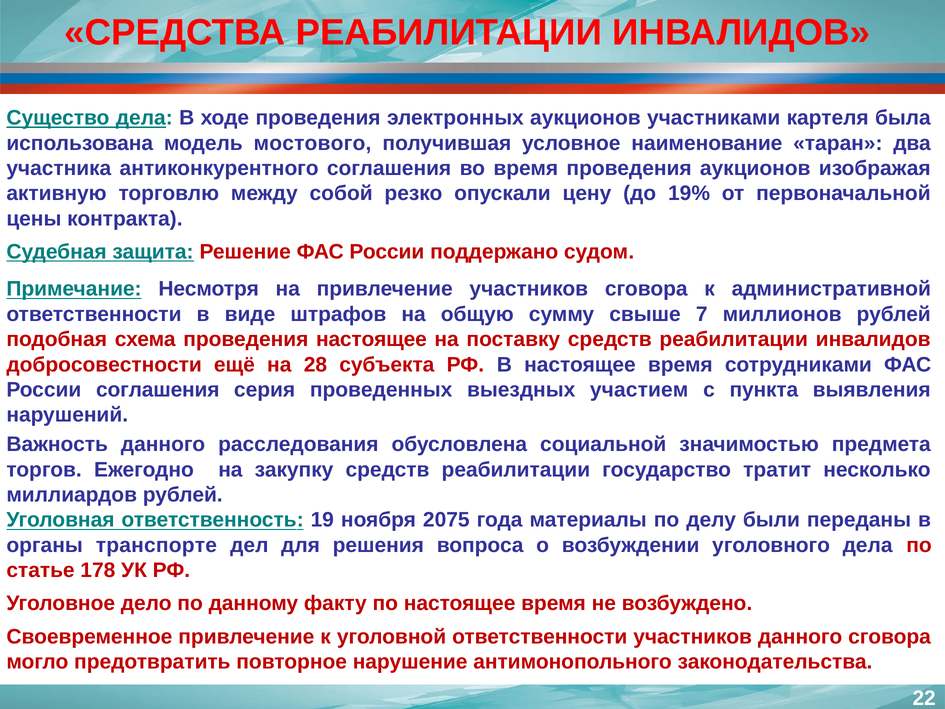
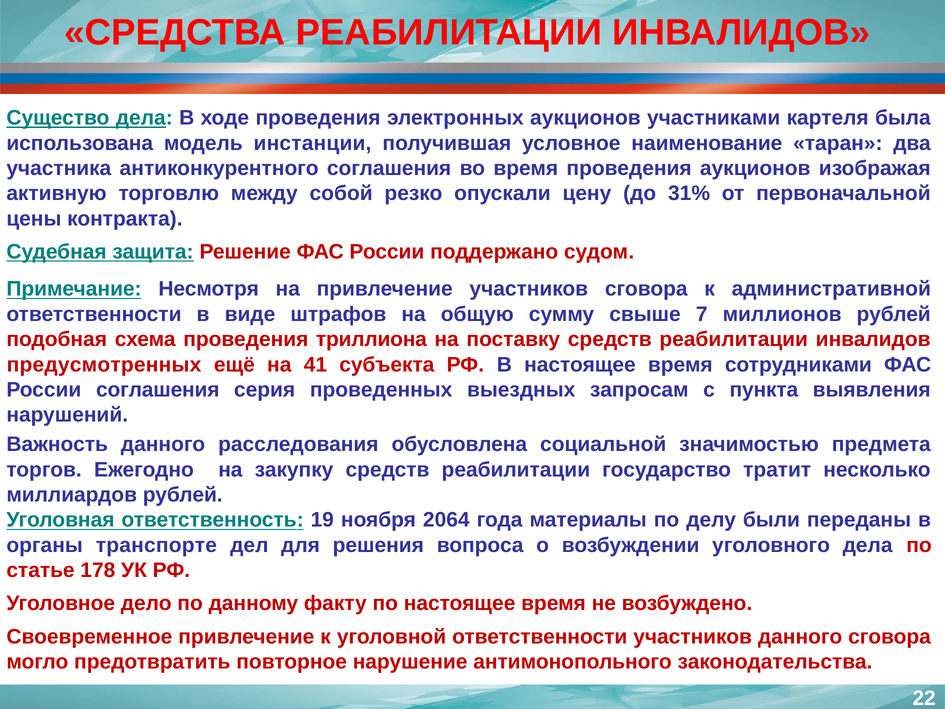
мостового: мостового -> инстанции
19%: 19% -> 31%
проведения настоящее: настоящее -> триллиона
добросовестности: добросовестности -> предусмотренных
28: 28 -> 41
участием: участием -> запросам
2075: 2075 -> 2064
